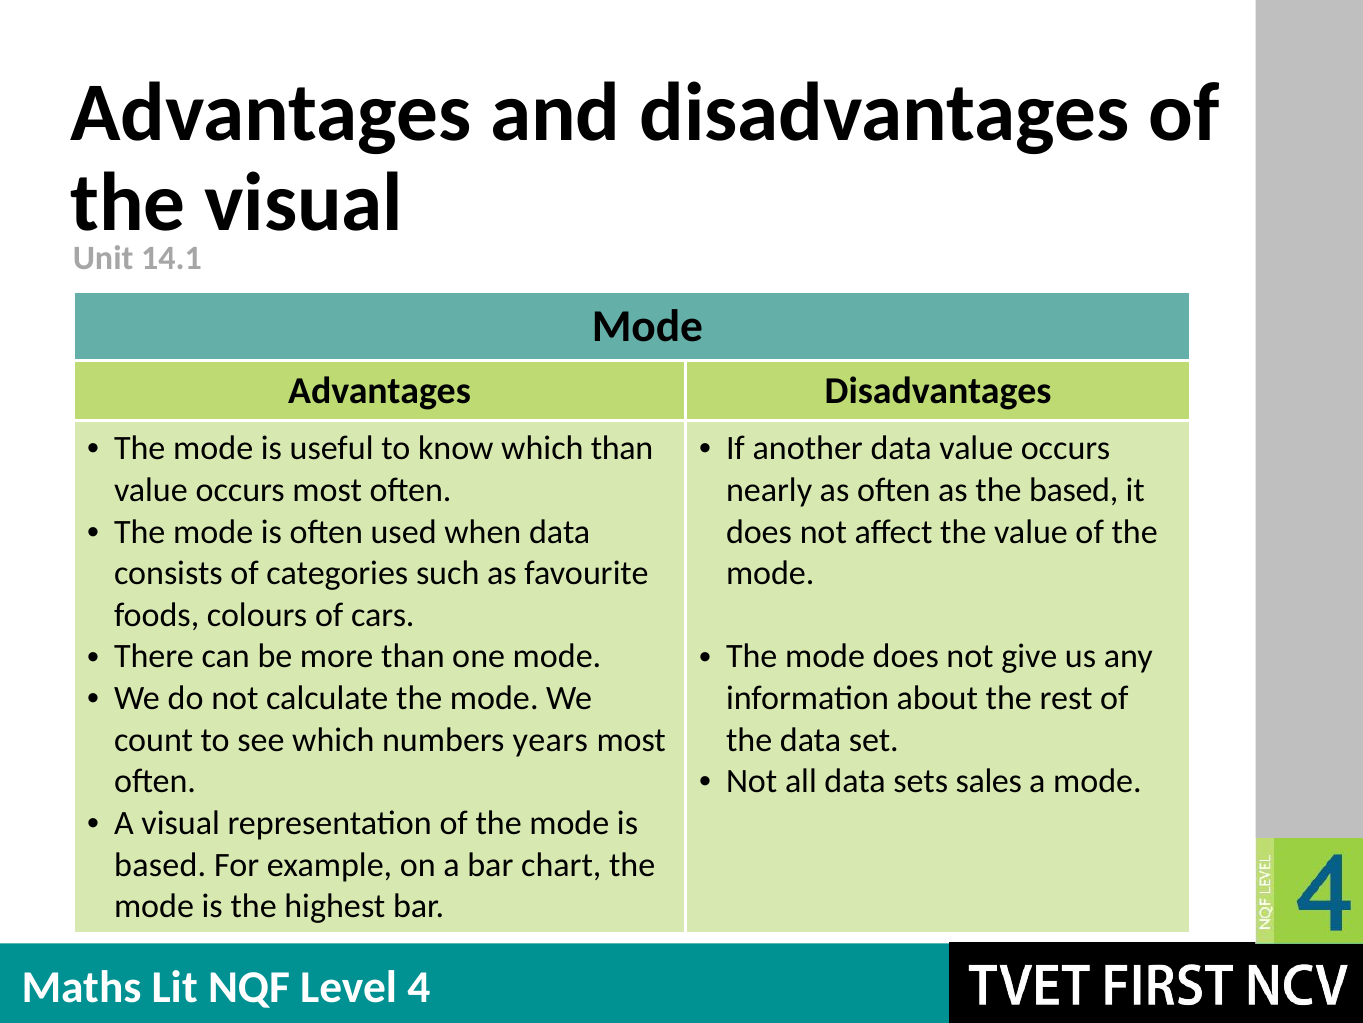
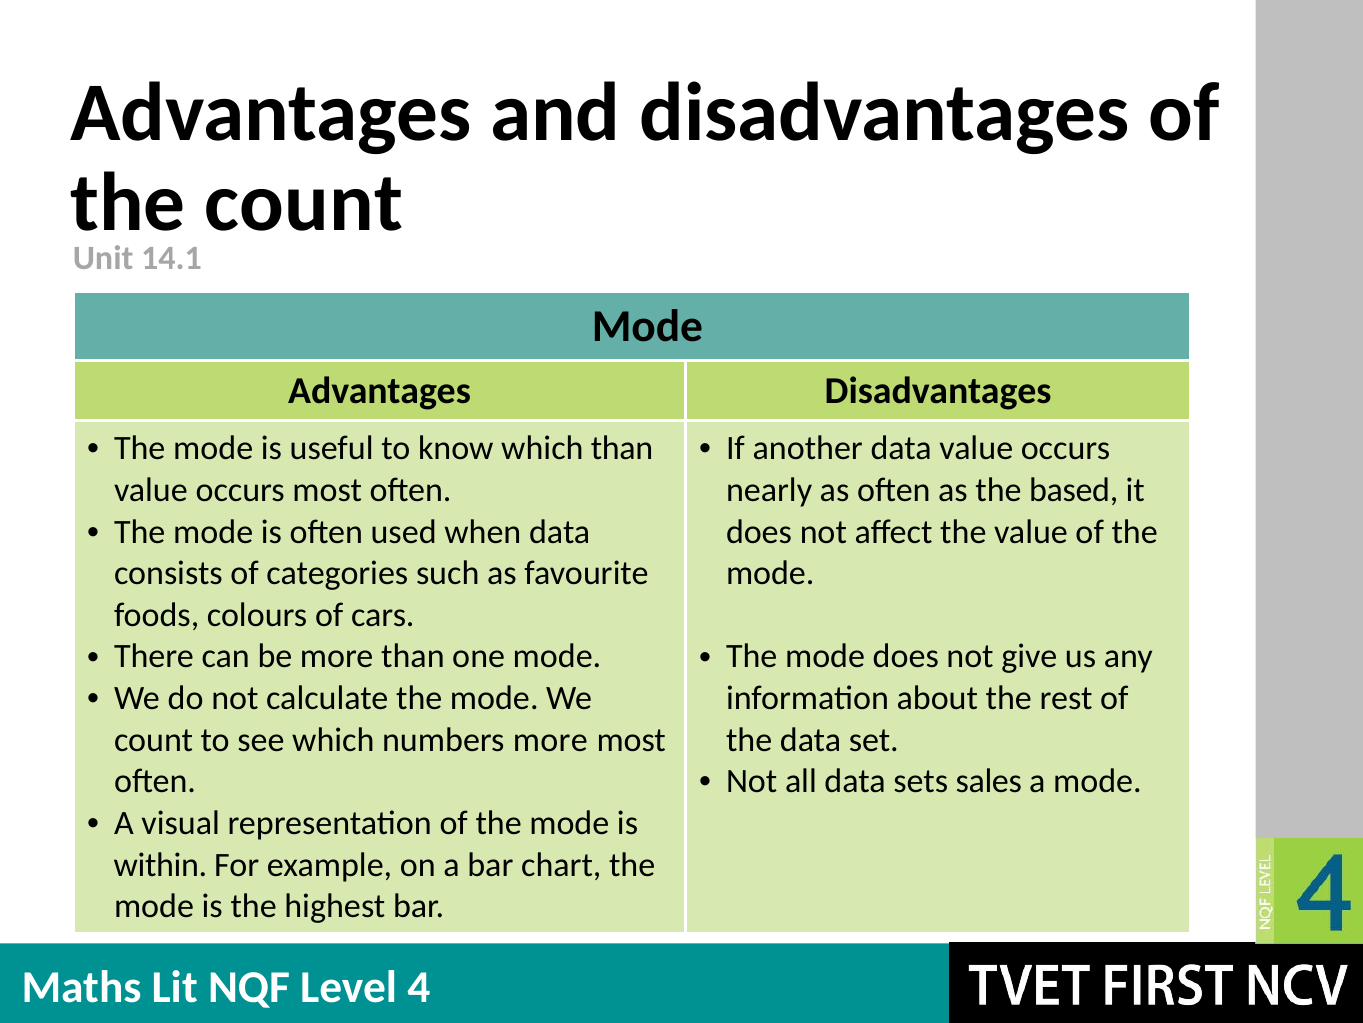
the visual: visual -> count
numbers years: years -> more
based at (160, 864): based -> within
